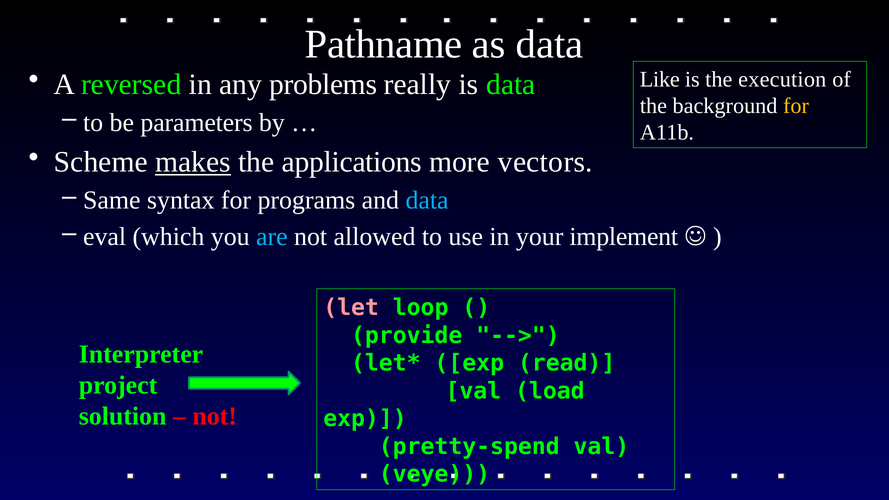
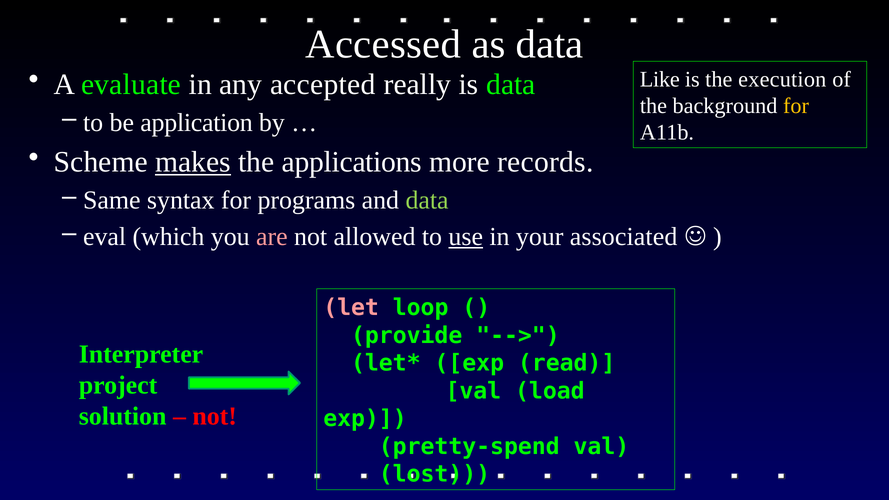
Pathname: Pathname -> Accessed
reversed: reversed -> evaluate
problems: problems -> accepted
parameters: parameters -> application
vectors: vectors -> records
data at (427, 200) colour: light blue -> light green
are colour: light blue -> pink
use underline: none -> present
implement: implement -> associated
veye: veye -> lost
